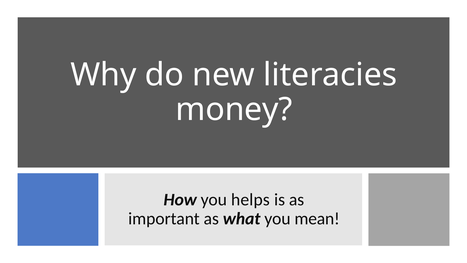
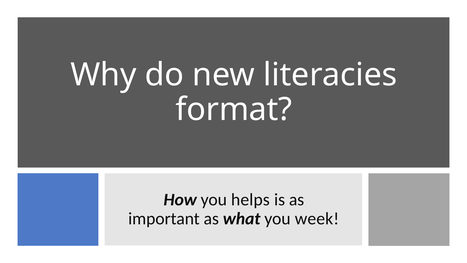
money: money -> format
mean: mean -> week
